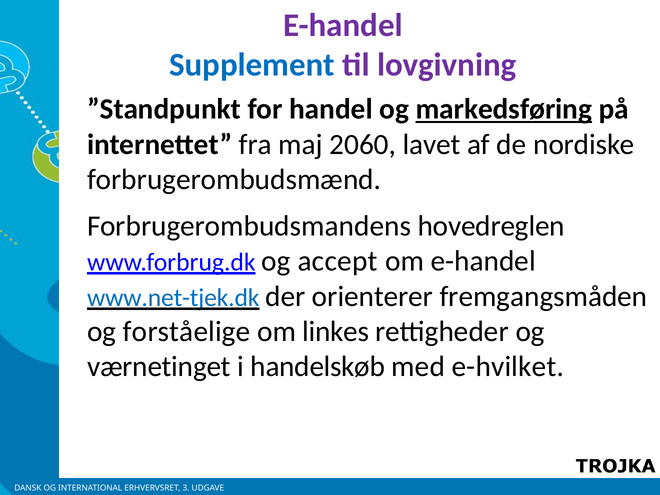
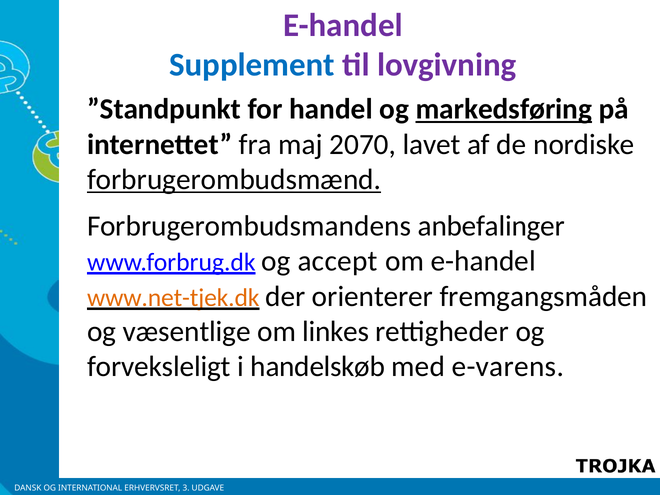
2060: 2060 -> 2070
forbrugerombudsmænd underline: none -> present
hovedreglen: hovedreglen -> anbefalinger
www.net-tjek.dk colour: blue -> orange
forståelige: forståelige -> væsentlige
værnetinget: værnetinget -> forveksleligt
e-hvilket: e-hvilket -> e-varens
